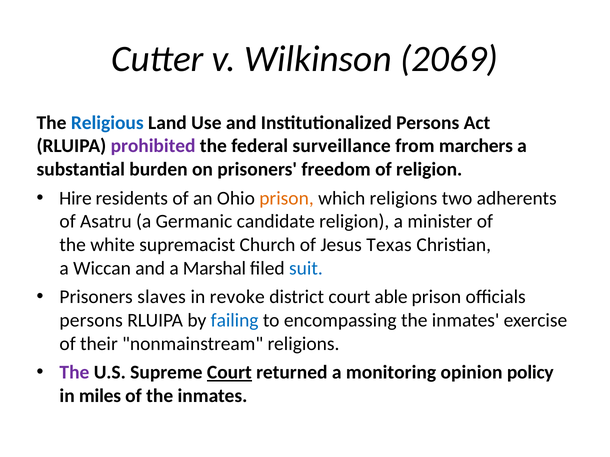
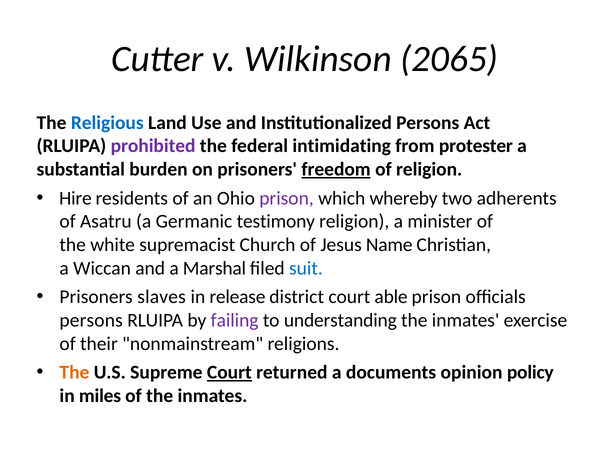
2069: 2069 -> 2065
surveillance: surveillance -> intimidating
marchers: marchers -> protester
freedom underline: none -> present
prison at (286, 198) colour: orange -> purple
which religions: religions -> whereby
candidate: candidate -> testimony
Texas: Texas -> Name
revoke: revoke -> release
failing colour: blue -> purple
encompassing: encompassing -> understanding
The at (74, 373) colour: purple -> orange
monitoring: monitoring -> documents
